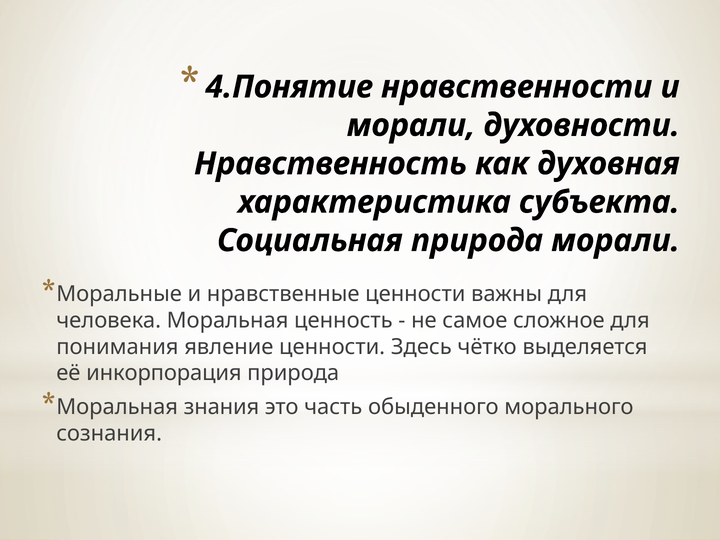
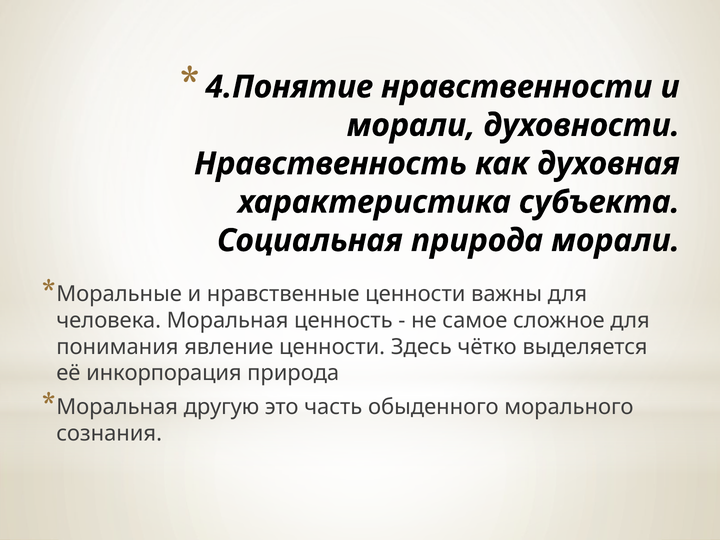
знания: знания -> другую
